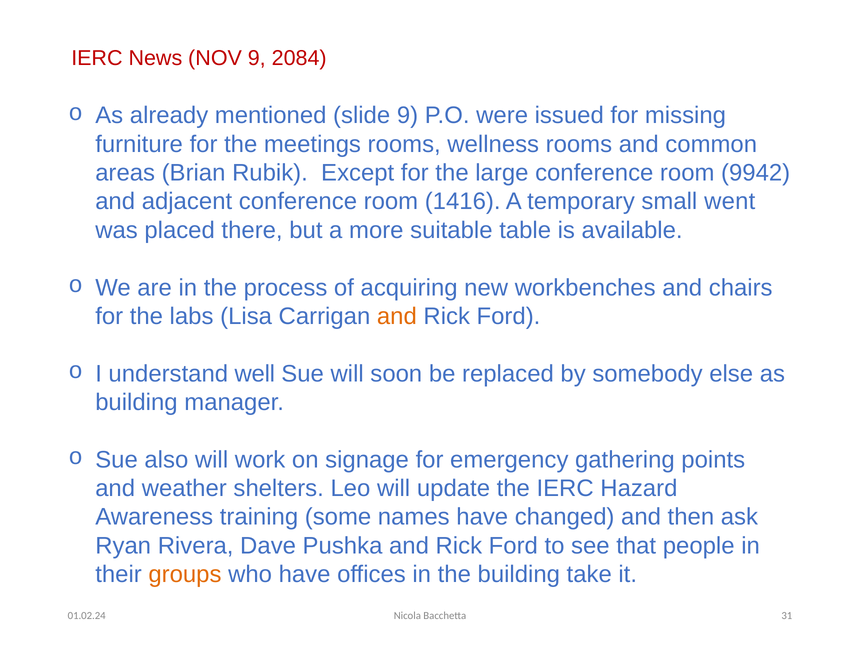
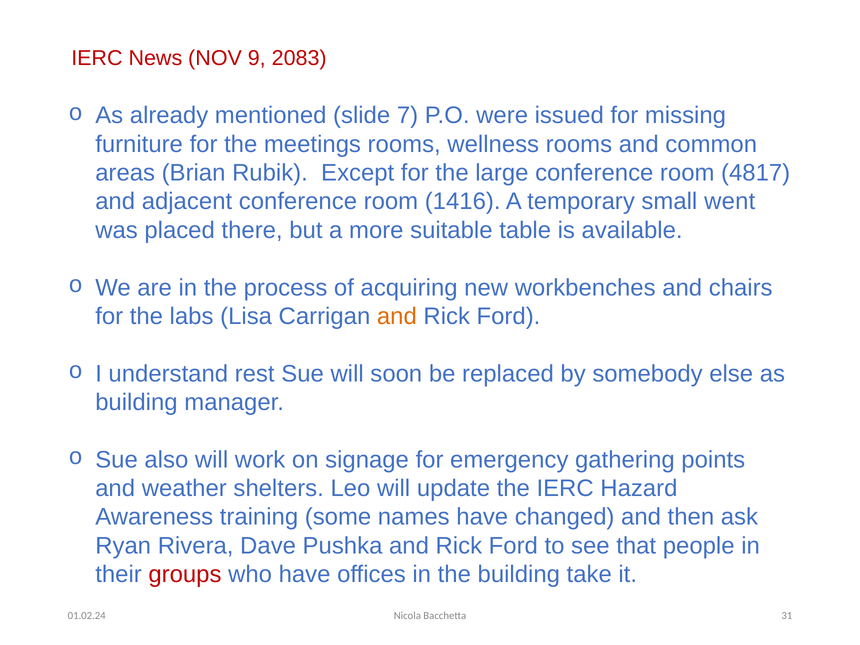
2084: 2084 -> 2083
slide 9: 9 -> 7
9942: 9942 -> 4817
well: well -> rest
groups colour: orange -> red
